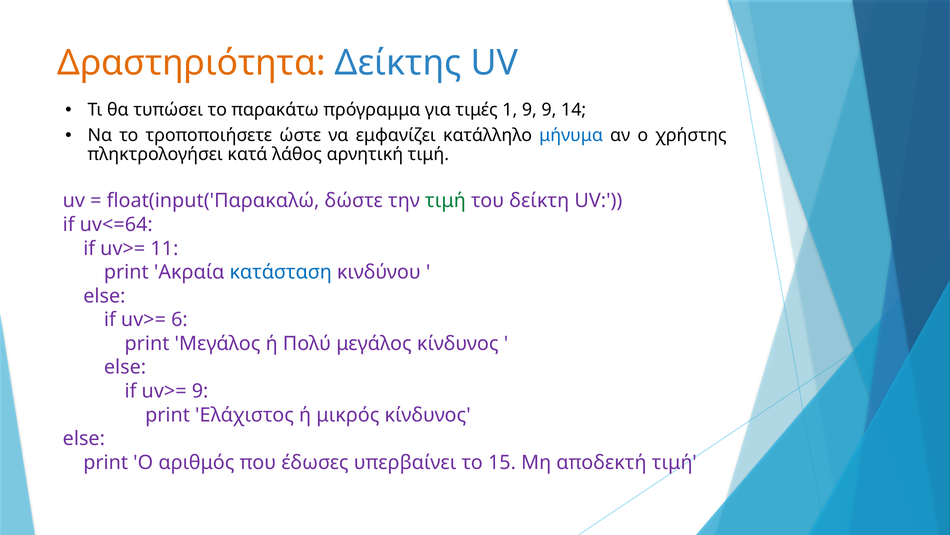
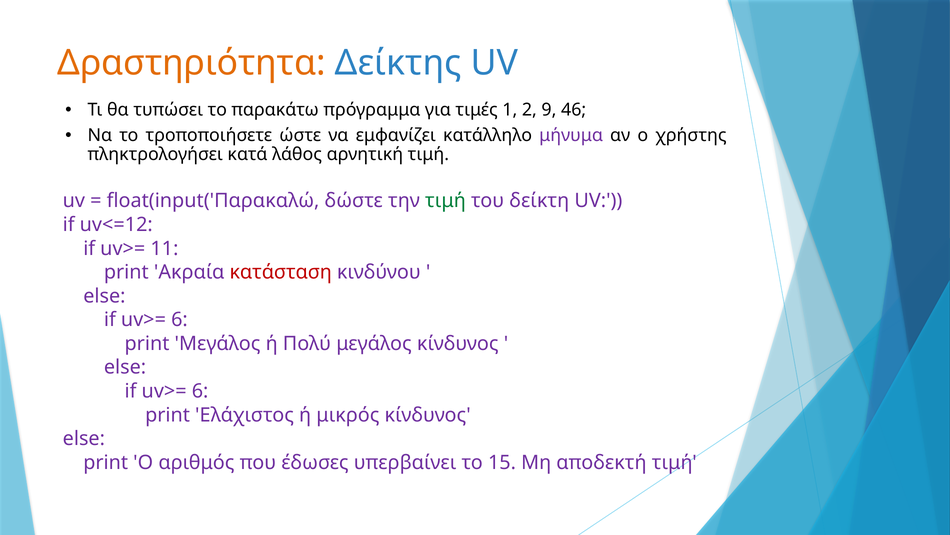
1 9: 9 -> 2
14: 14 -> 46
μήνυμα colour: blue -> purple
uv<=64: uv<=64 -> uv<=12
κατάσταση colour: blue -> red
9 at (200, 391): 9 -> 6
